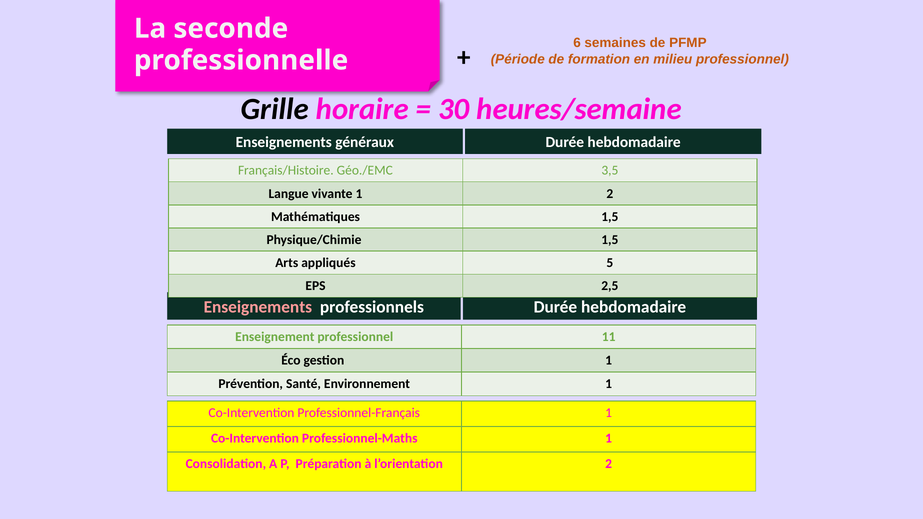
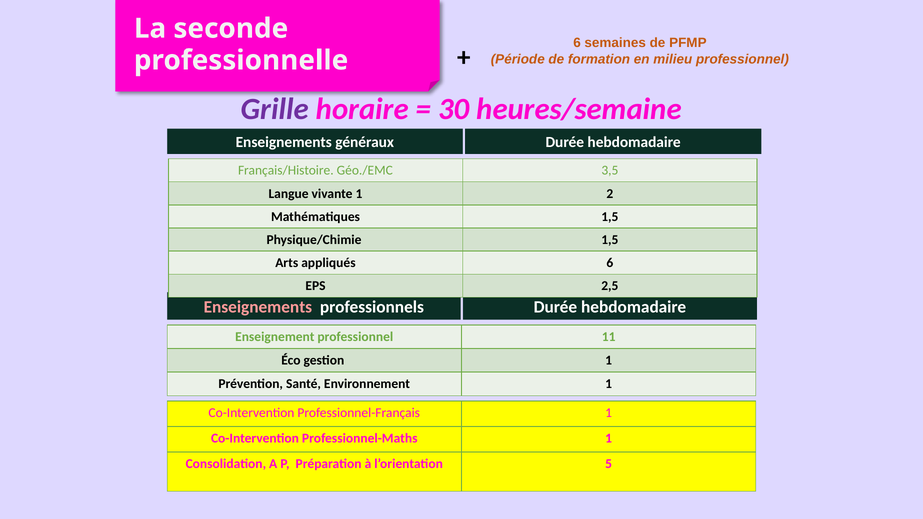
Grille colour: black -> purple
appliqués 5: 5 -> 6
l’orientation 2: 2 -> 5
